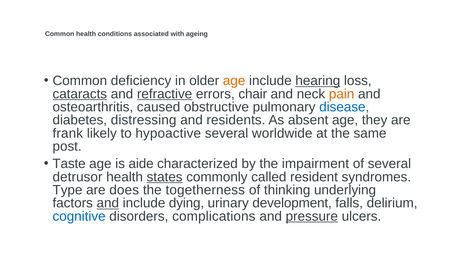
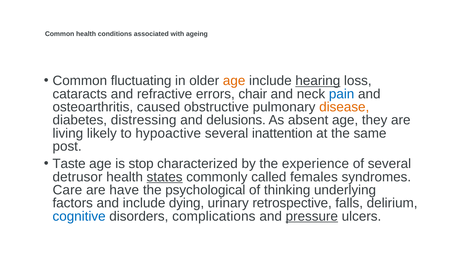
deficiency: deficiency -> fluctuating
cataracts underline: present -> none
refractive underline: present -> none
pain colour: orange -> blue
disease colour: blue -> orange
residents: residents -> delusions
frank: frank -> living
worldwide: worldwide -> inattention
aide: aide -> stop
impairment: impairment -> experience
resident: resident -> females
Type: Type -> Care
does: does -> have
togetherness: togetherness -> psychological
and at (108, 203) underline: present -> none
development: development -> retrospective
